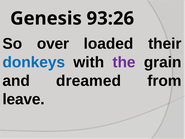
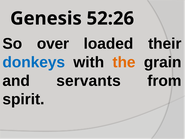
93:26: 93:26 -> 52:26
the colour: purple -> orange
dreamed: dreamed -> servants
leave: leave -> spirit
